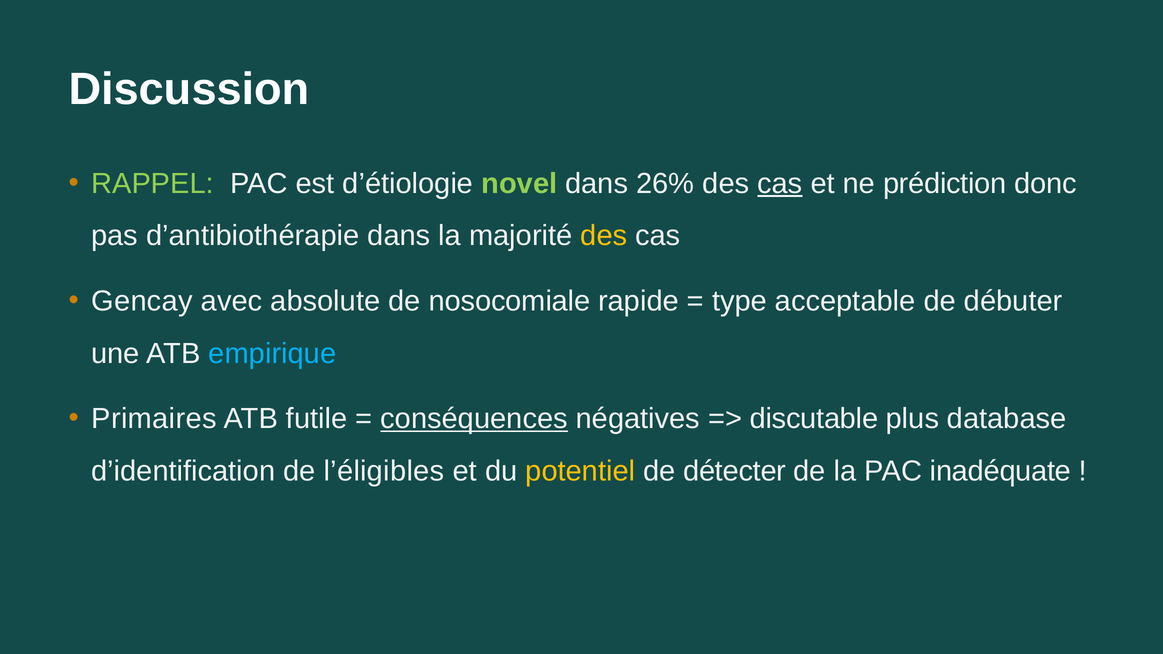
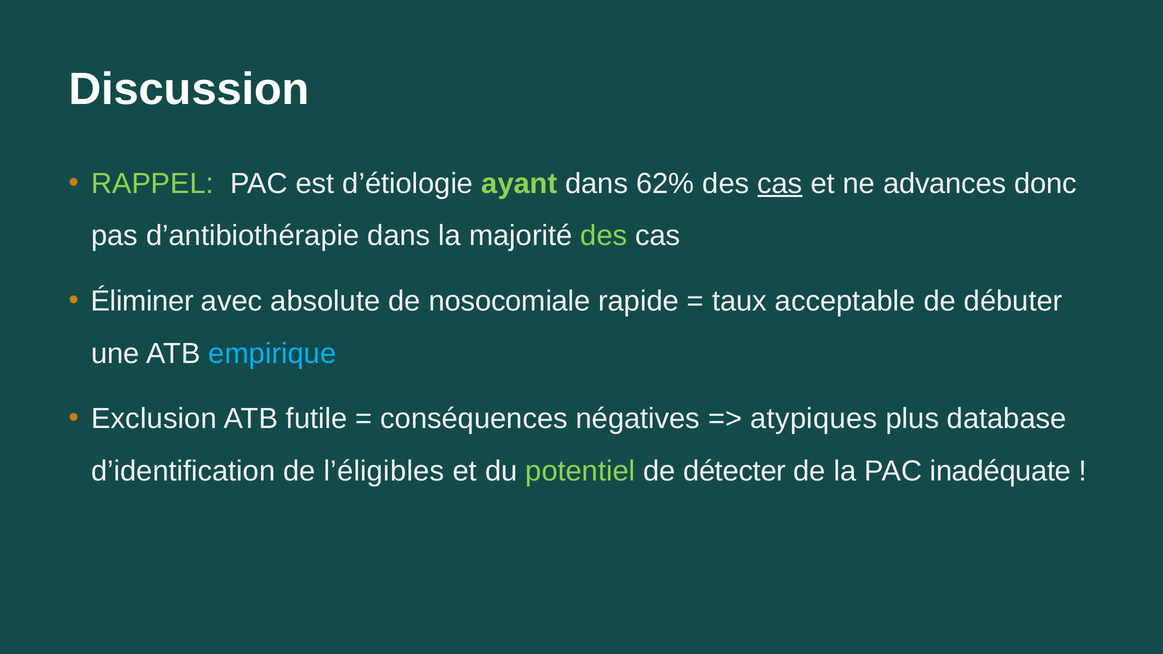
novel: novel -> ayant
26%: 26% -> 62%
prédiction: prédiction -> advances
des at (604, 236) colour: yellow -> light green
Gencay: Gencay -> Éliminer
type: type -> taux
Primaires: Primaires -> Exclusion
conséquences underline: present -> none
discutable: discutable -> atypiques
potentiel colour: yellow -> light green
